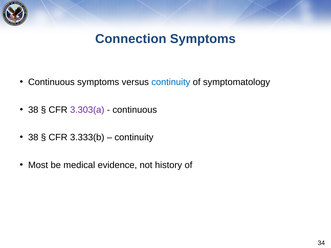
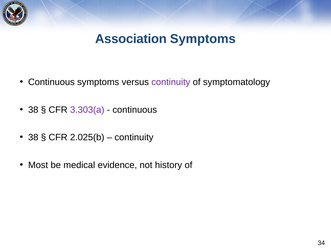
Connection: Connection -> Association
continuity at (171, 82) colour: blue -> purple
3.333(b: 3.333(b -> 2.025(b
